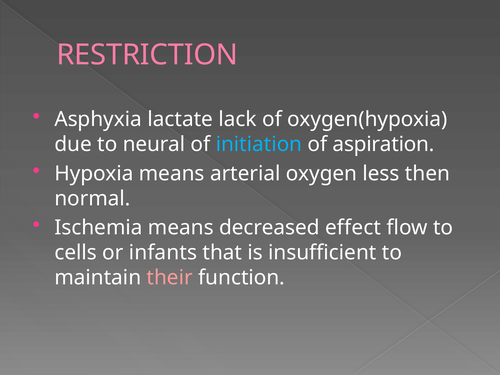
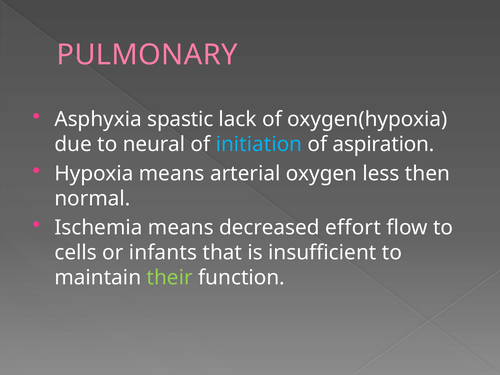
RESTRICTION: RESTRICTION -> PULMONARY
lactate: lactate -> spastic
effect: effect -> effort
their colour: pink -> light green
